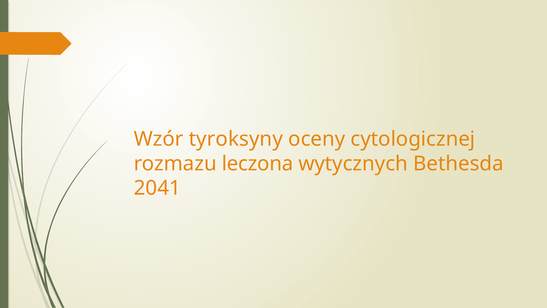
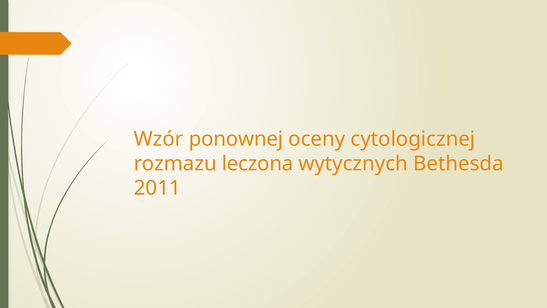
tyroksyny: tyroksyny -> ponownej
2041: 2041 -> 2011
